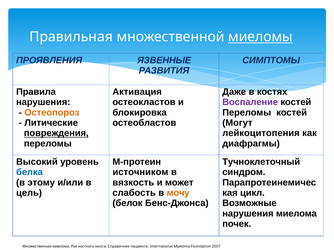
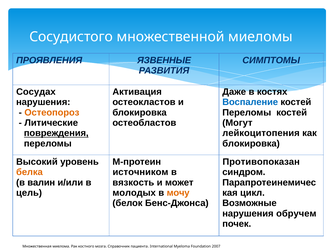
Правильная: Правильная -> Сосудистого
миеломы underline: present -> none
Правила: Правила -> Сосудах
Воспаление colour: purple -> blue
диафрагмы at (251, 144): диафрагмы -> блокировка
Тучноклеточный: Тучноклеточный -> Противопоказан
белка colour: blue -> orange
этому: этому -> валин
слабость: слабость -> молодых
нарушения миелома: миелома -> обручем
